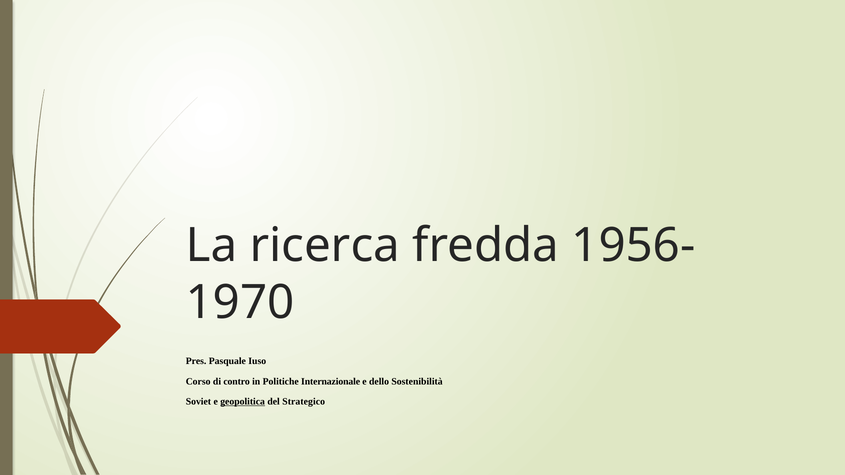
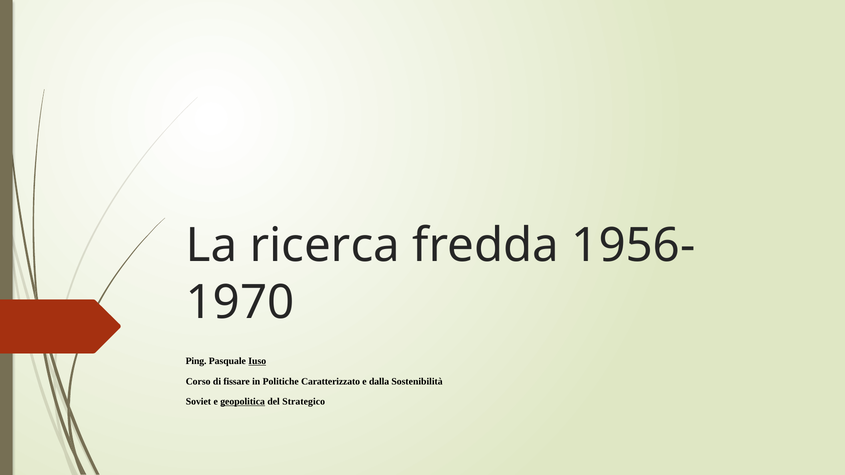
Pres: Pres -> Ping
Iuso underline: none -> present
contro: contro -> fissare
Internazionale: Internazionale -> Caratterizzato
dello: dello -> dalla
